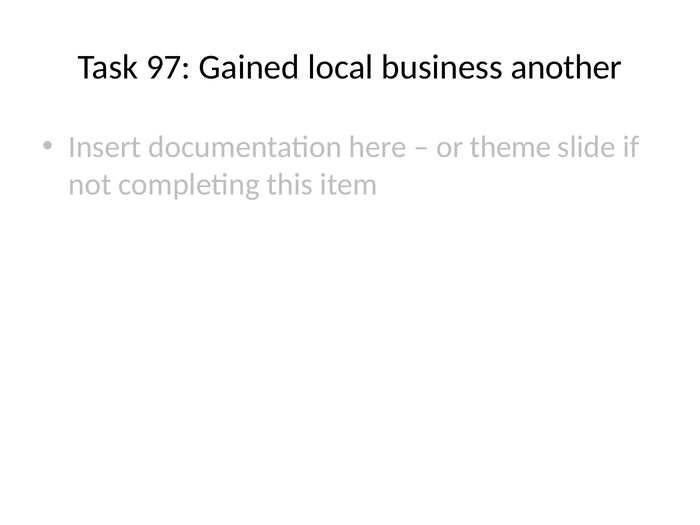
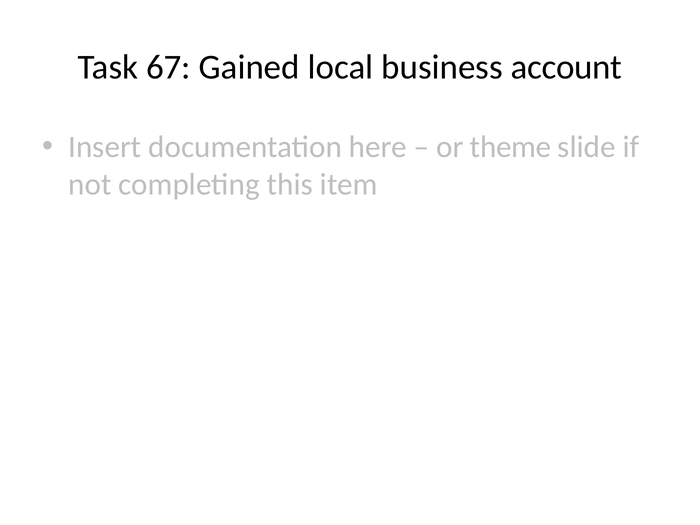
97: 97 -> 67
another: another -> account
